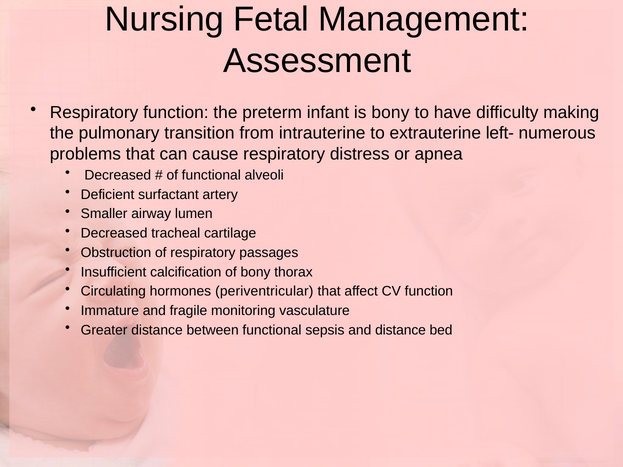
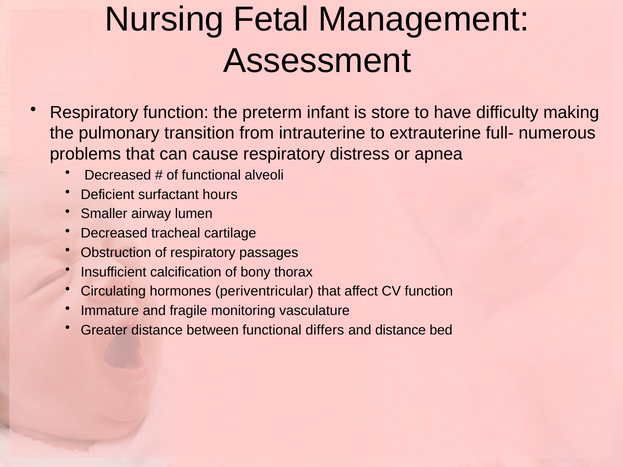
is bony: bony -> store
left-: left- -> full-
artery: artery -> hours
sepsis: sepsis -> differs
